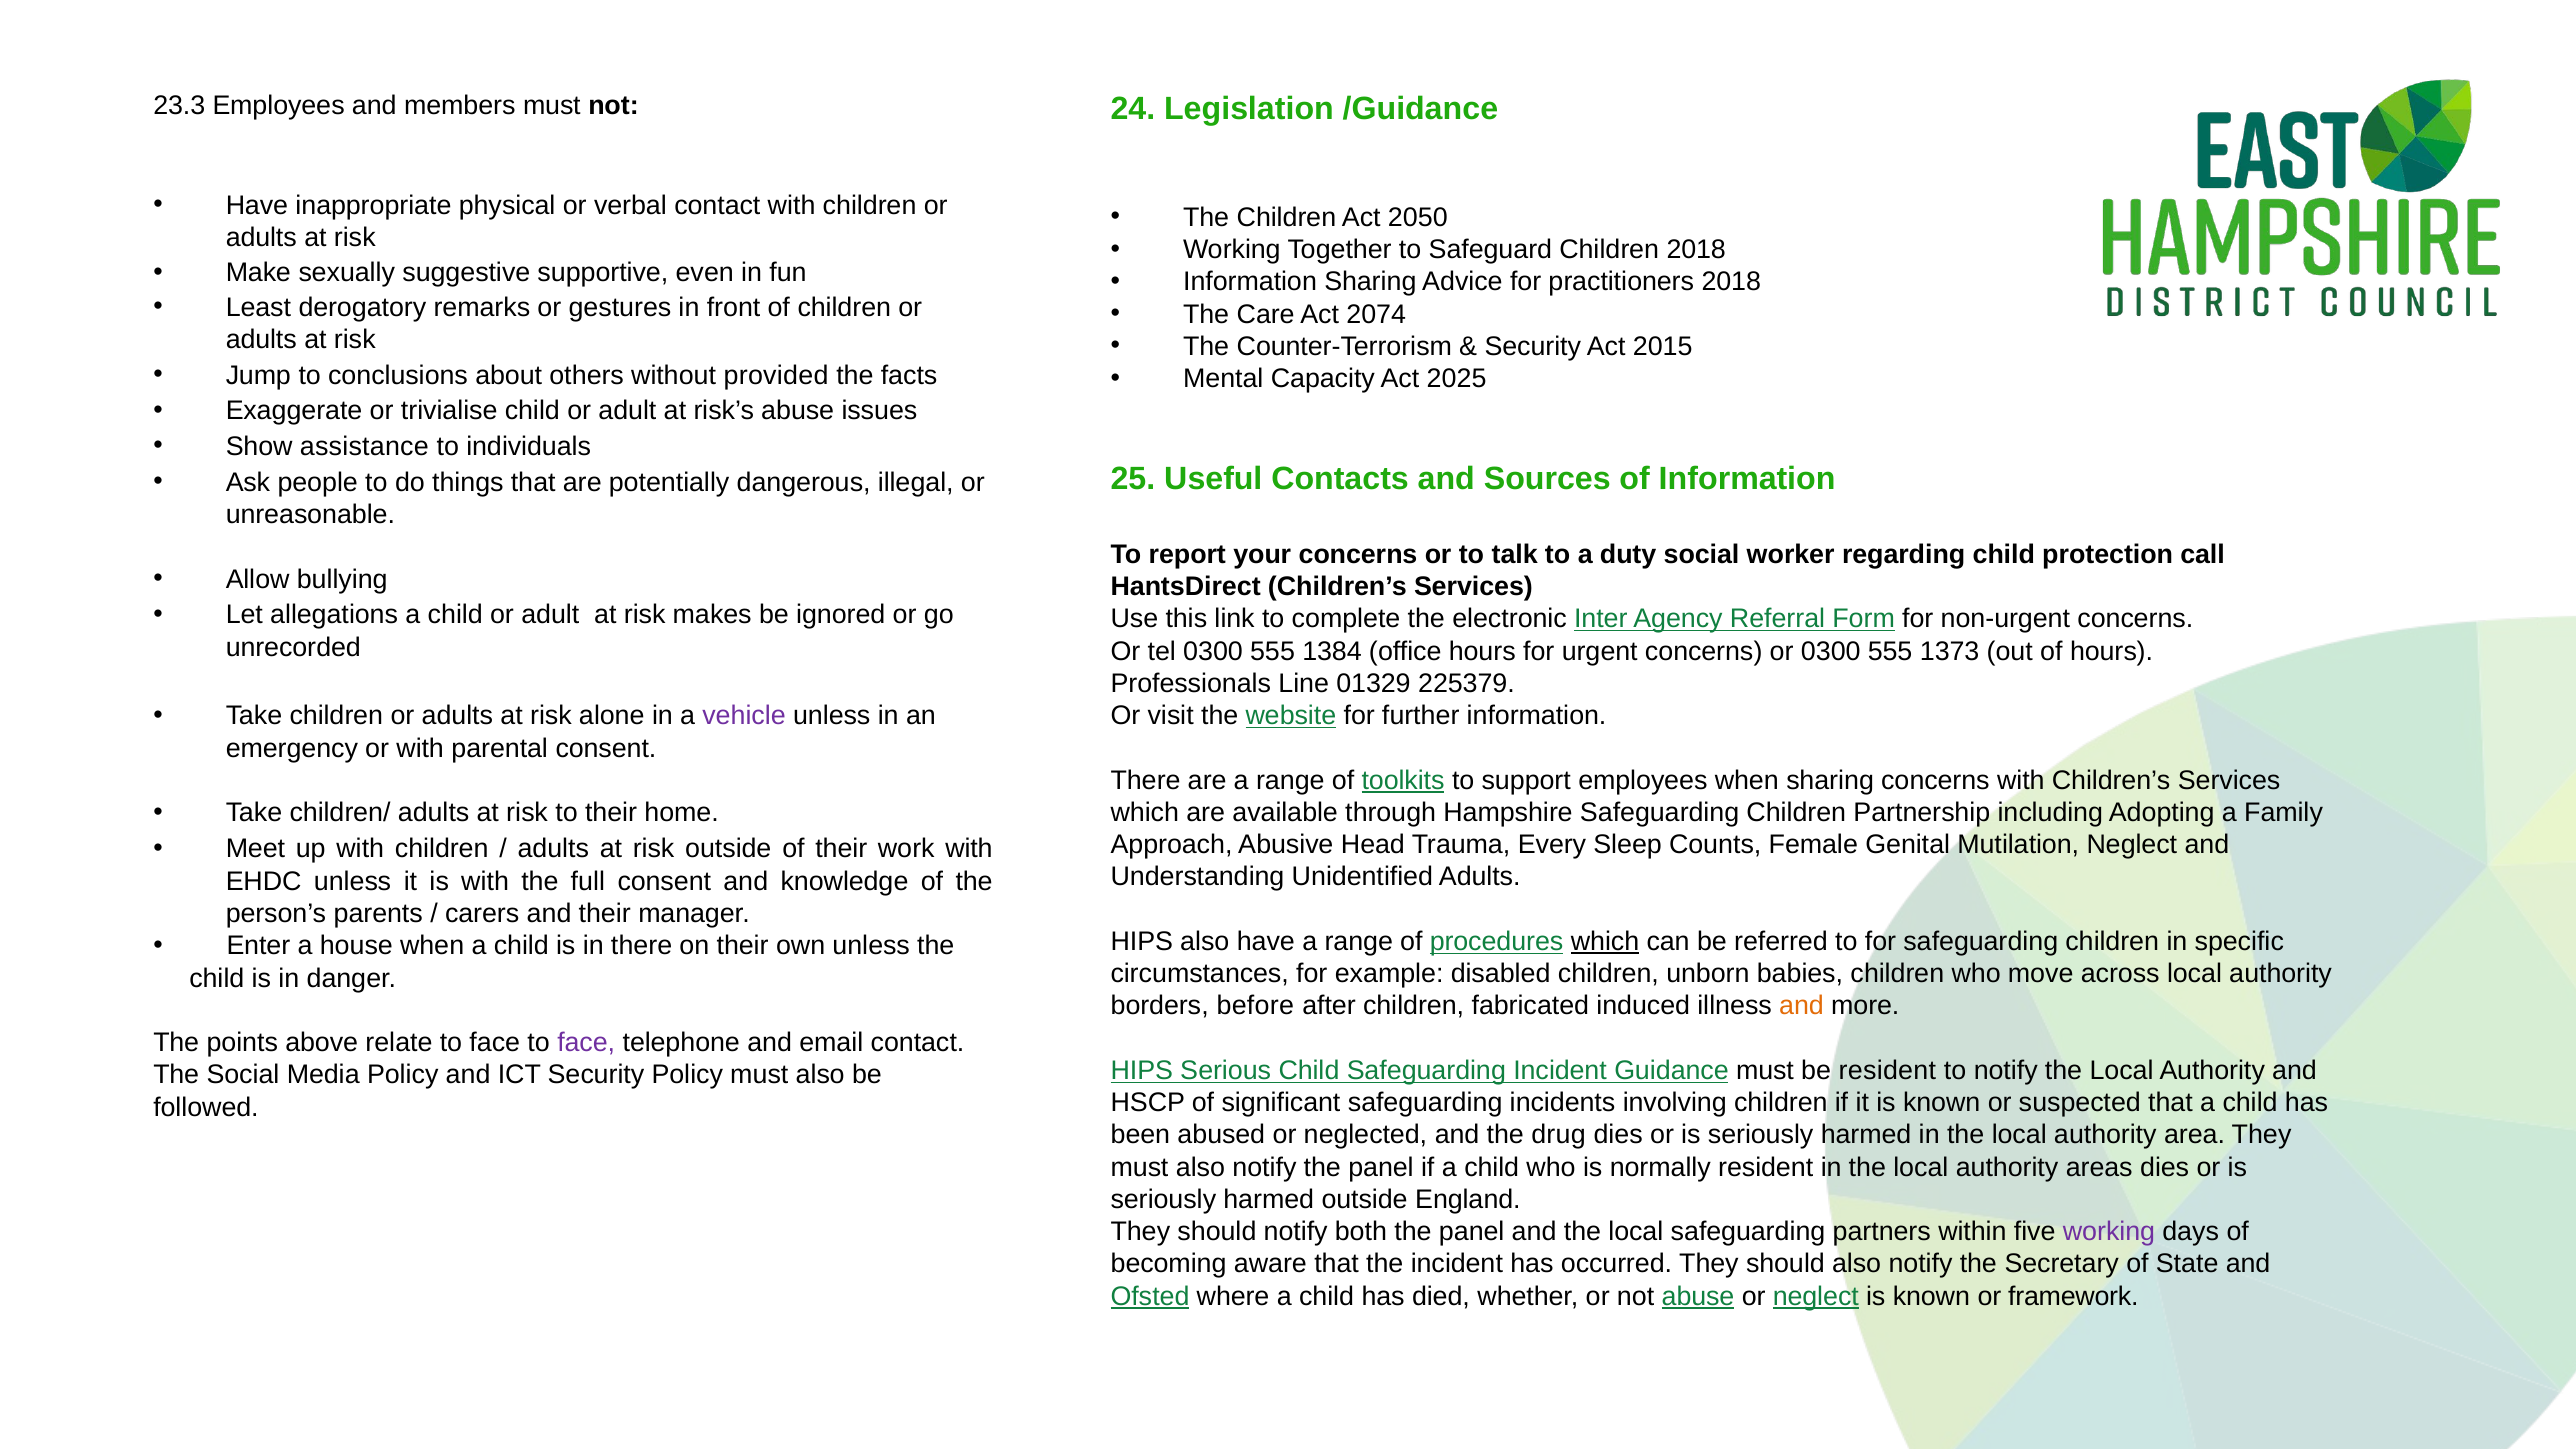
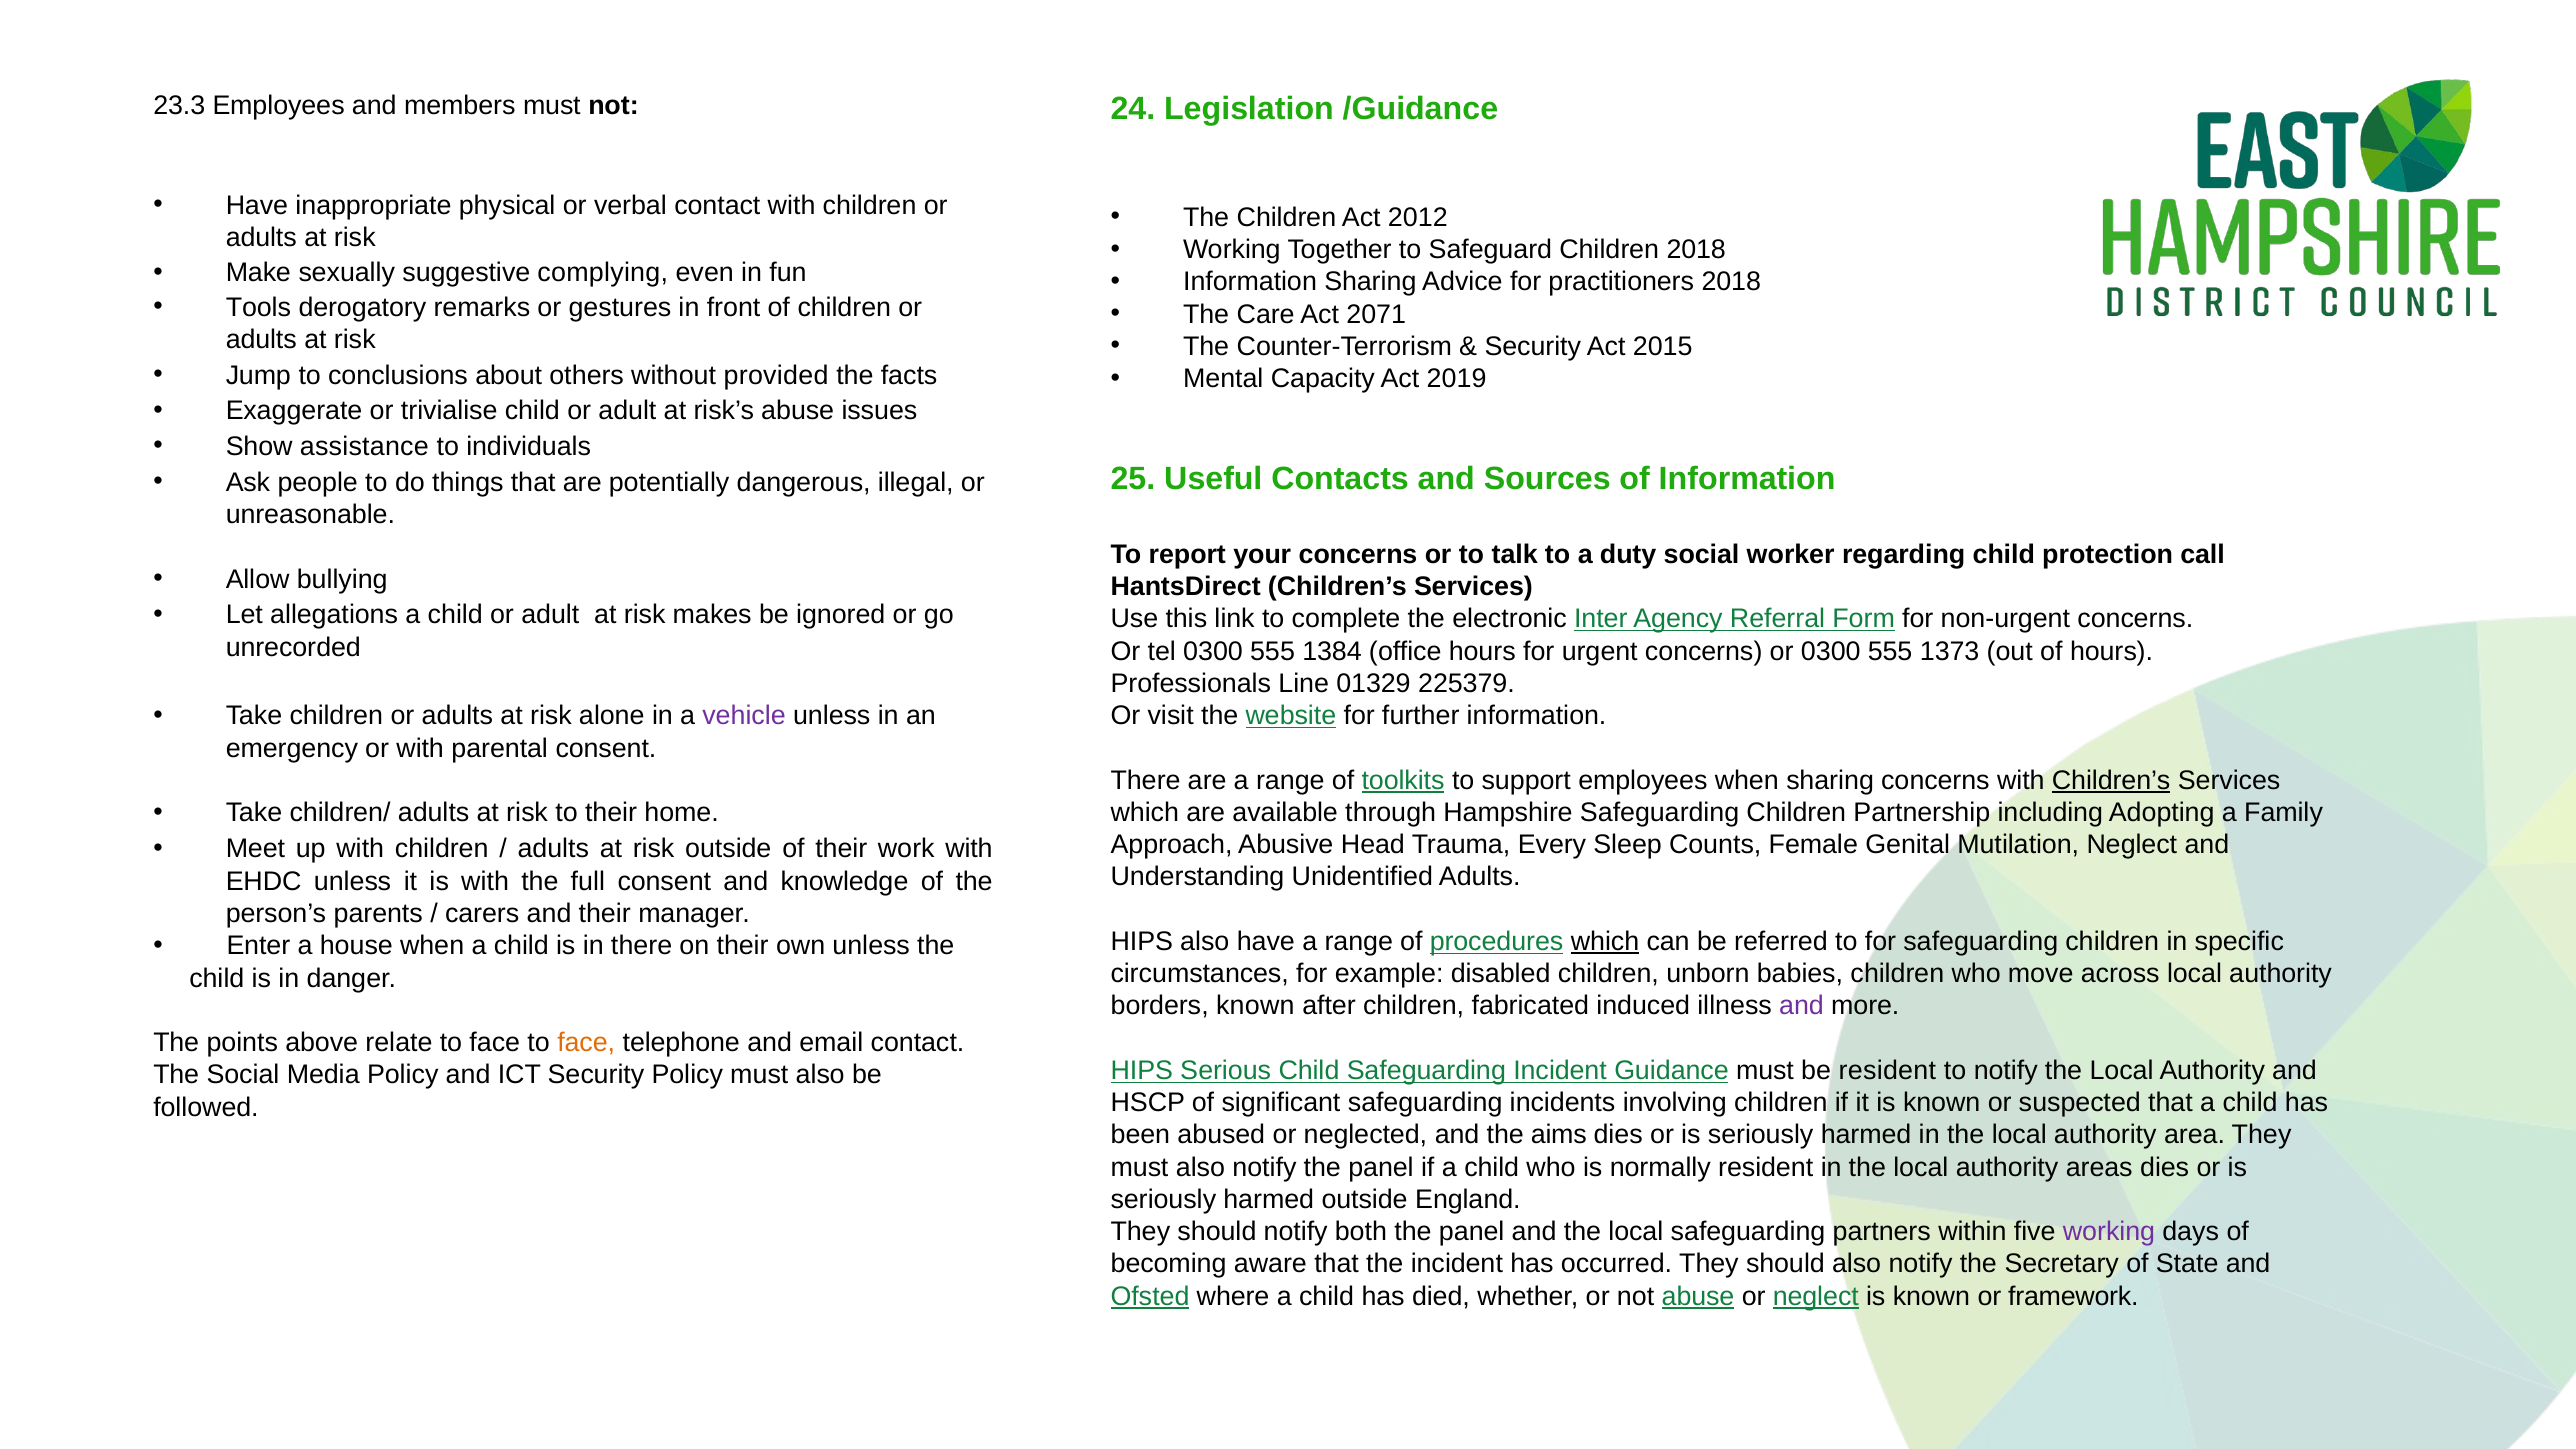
2050: 2050 -> 2012
supportive: supportive -> complying
Least: Least -> Tools
2074: 2074 -> 2071
2025: 2025 -> 2019
Children’s at (2111, 780) underline: none -> present
borders before: before -> known
and at (1802, 1006) colour: orange -> purple
face at (586, 1043) colour: purple -> orange
drug: drug -> aims
